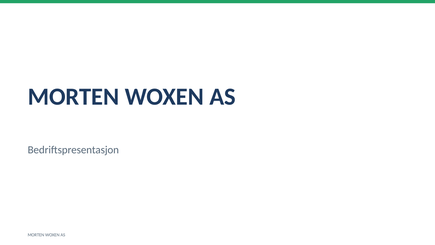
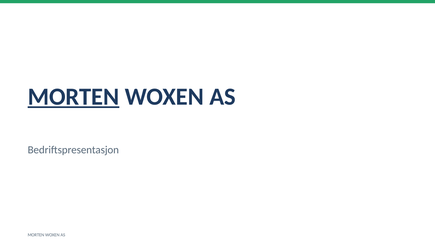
MORTEN at (73, 96) underline: none -> present
